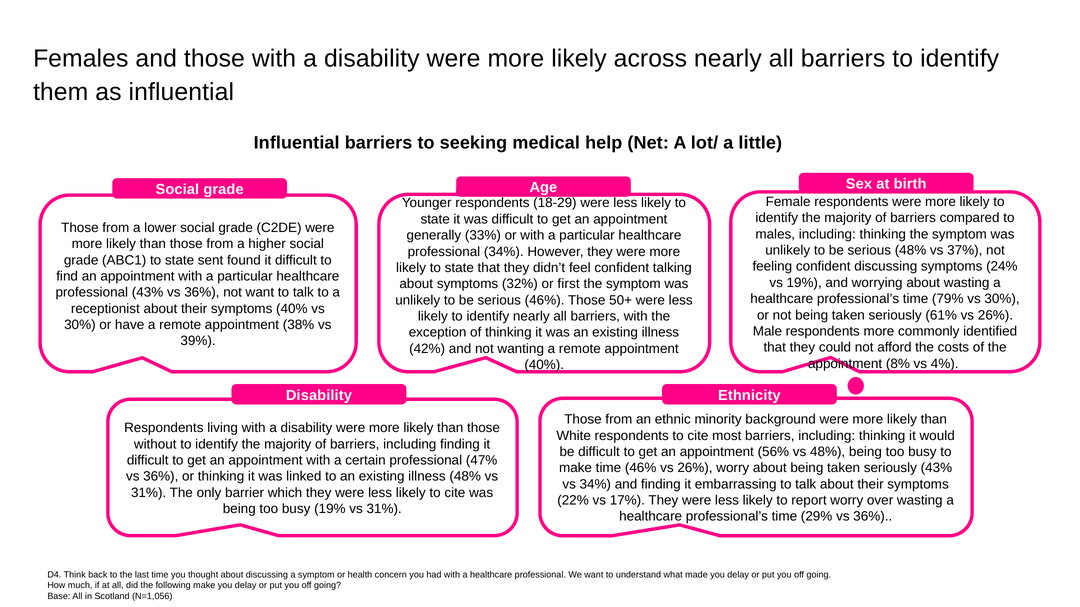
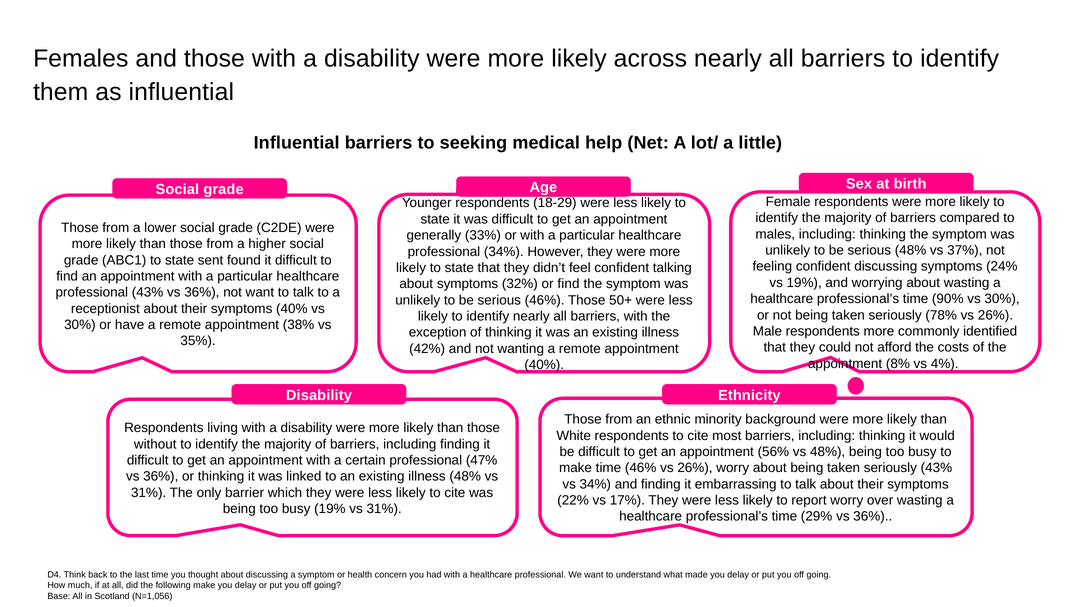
or first: first -> find
79%: 79% -> 90%
61%: 61% -> 78%
39%: 39% -> 35%
